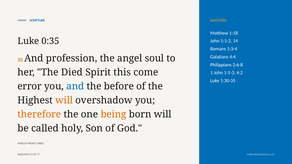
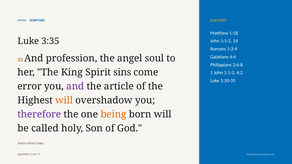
0:35: 0:35 -> 3:35
Died: Died -> King
this: this -> sins
and at (75, 86) colour: blue -> purple
before: before -> article
therefore colour: orange -> purple
